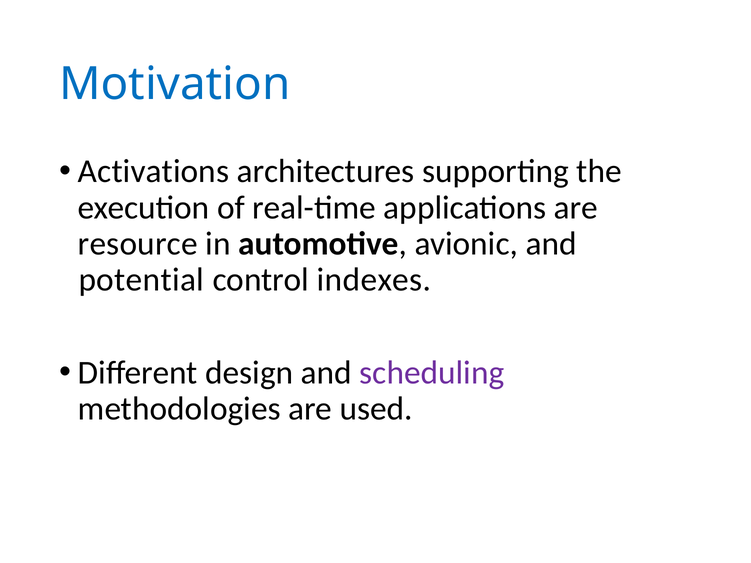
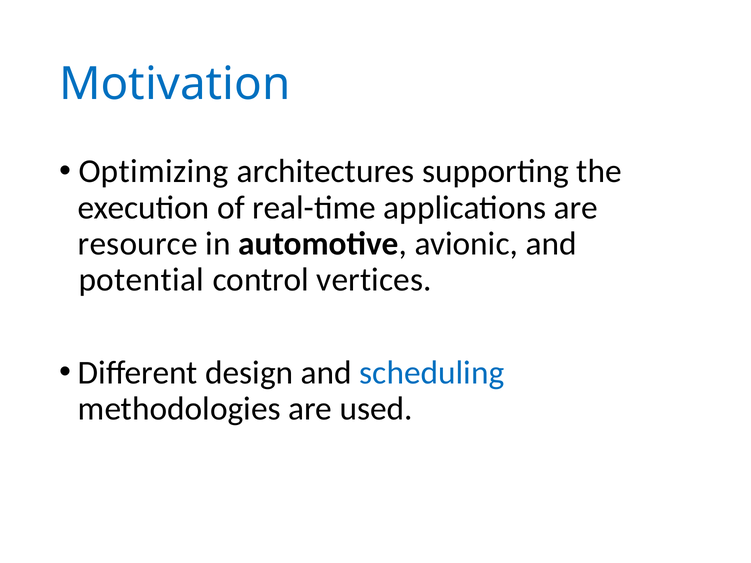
Activations: Activations -> Optimizing
indexes: indexes -> vertices
scheduling colour: purple -> blue
